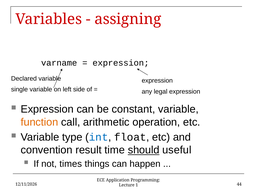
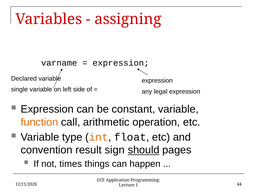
int colour: blue -> orange
time: time -> sign
useful: useful -> pages
